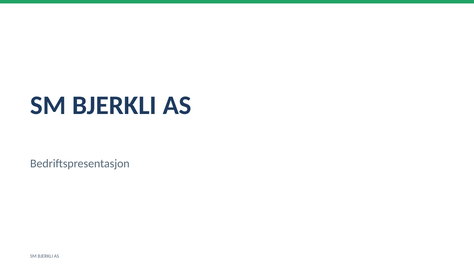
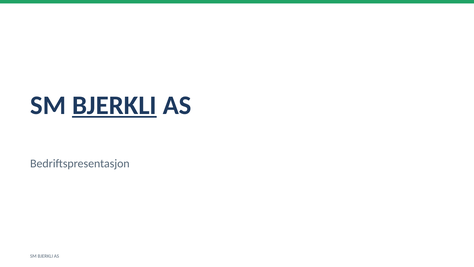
BJERKLI at (114, 105) underline: none -> present
